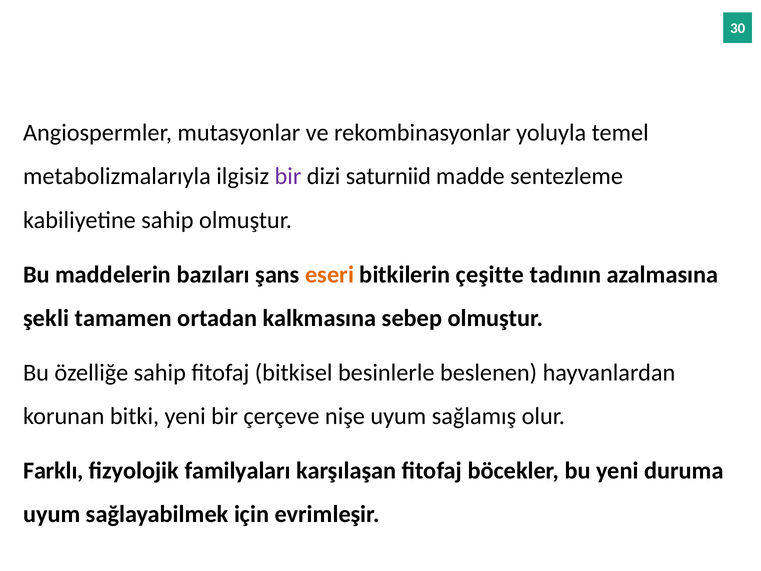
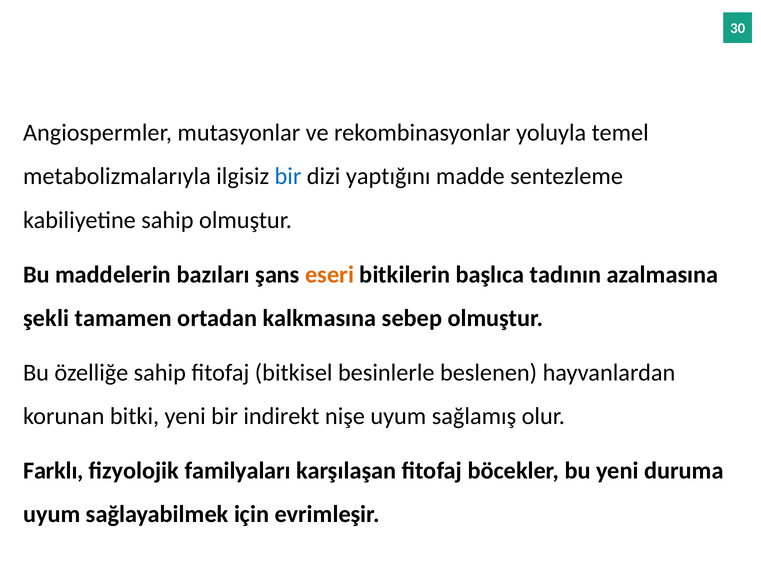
bir at (288, 176) colour: purple -> blue
saturniid: saturniid -> yaptığını
çeşitte: çeşitte -> başlıca
çerçeve: çerçeve -> indirekt
